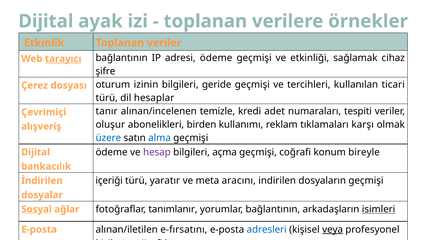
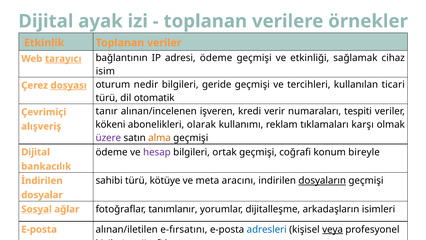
şifre: şifre -> isim
dosyası underline: none -> present
izinin: izinin -> nedir
hesaplar: hesaplar -> otomatik
temizle: temizle -> işveren
adet: adet -> verir
oluşur: oluşur -> kökeni
birden: birden -> olarak
üzere colour: blue -> purple
alma colour: blue -> orange
açma: açma -> ortak
içeriği: içeriği -> sahibi
yaratır: yaratır -> kötüye
dosyaların underline: none -> present
yorumlar bağlantının: bağlantının -> dijitalleşme
isimleri underline: present -> none
